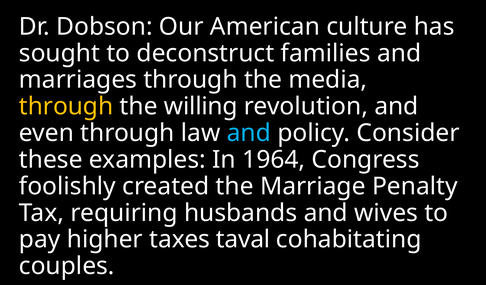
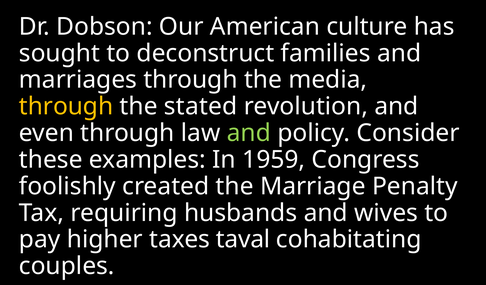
willing: willing -> stated
and at (249, 133) colour: light blue -> light green
1964: 1964 -> 1959
